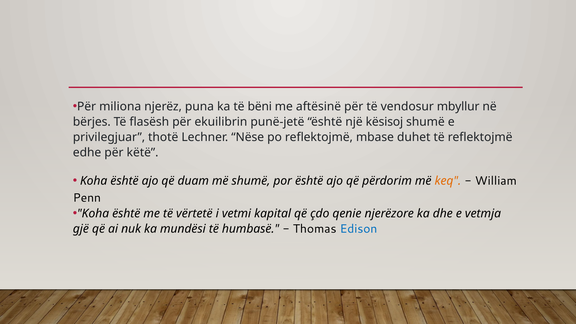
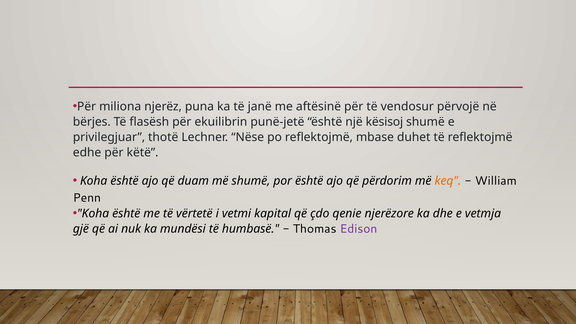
bëni: bëni -> janë
mbyllur: mbyllur -> përvojë
Edison colour: blue -> purple
